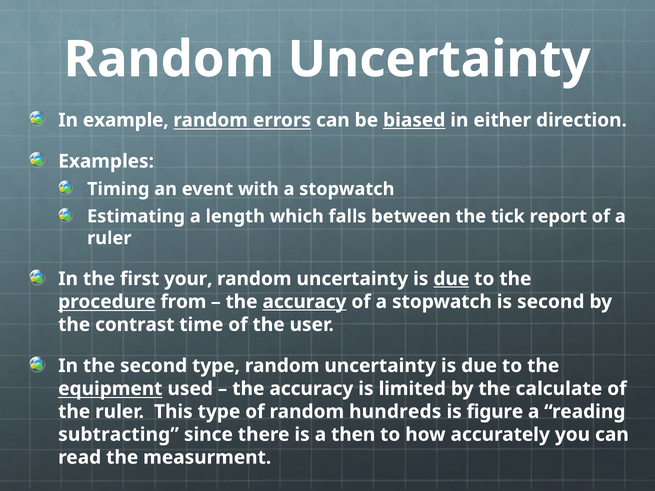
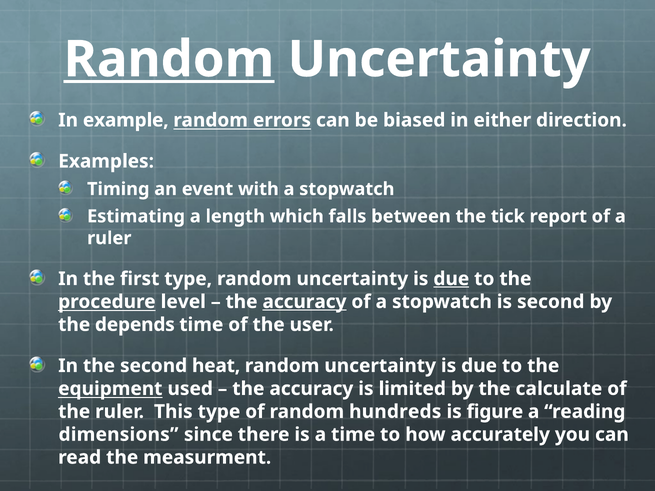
Random at (169, 59) underline: none -> present
biased underline: present -> none
first your: your -> type
from: from -> level
contrast: contrast -> depends
second type: type -> heat
subtracting: subtracting -> dimensions
a then: then -> time
